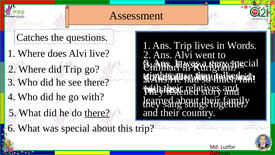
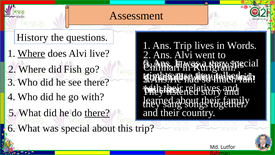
Catches: Catches -> History
Where at (31, 53) underline: none -> present
did Trip: Trip -> Fish
